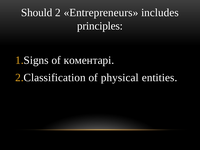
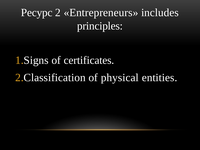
Should: Should -> Ресурс
коментарі: коментарі -> certificates
